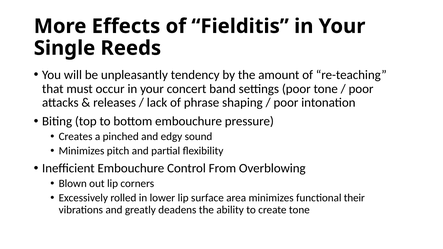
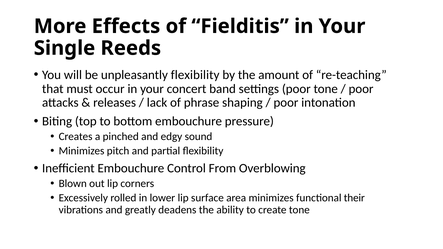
unpleasantly tendency: tendency -> flexibility
